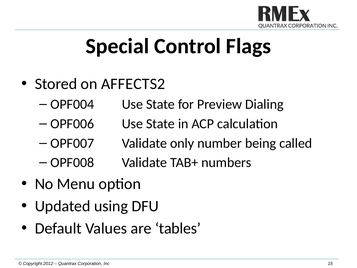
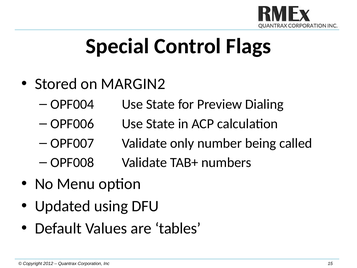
AFFECTS2: AFFECTS2 -> MARGIN2
